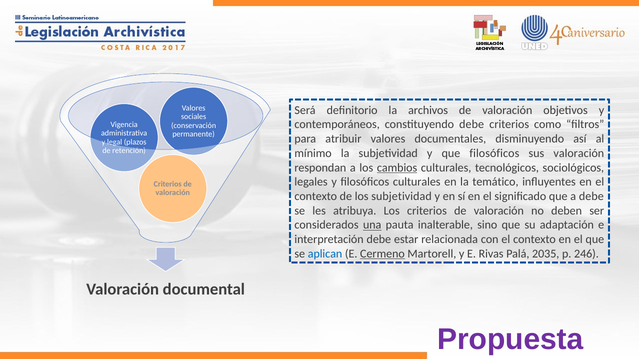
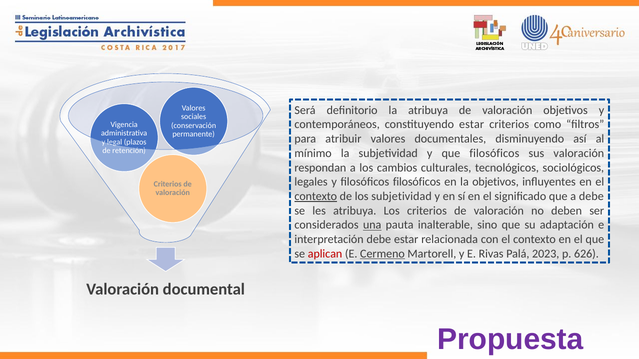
la archivos: archivos -> atribuya
constituyendo debe: debe -> estar
cambios underline: present -> none
filosóficos culturales: culturales -> filosóficos
la temático: temático -> objetivos
contexto at (316, 197) underline: none -> present
aplican colour: blue -> red
2035: 2035 -> 2023
246: 246 -> 626
